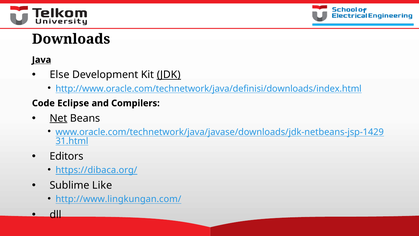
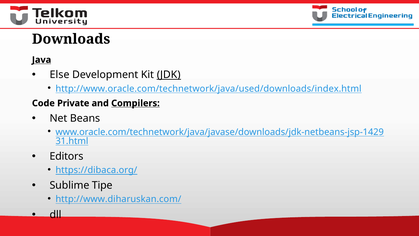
http://www.oracle.com/technetwork/java/definisi/downloads/index.html: http://www.oracle.com/technetwork/java/definisi/downloads/index.html -> http://www.oracle.com/technetwork/java/used/downloads/index.html
Eclipse: Eclipse -> Private
Compilers underline: none -> present
Net underline: present -> none
Like: Like -> Tipe
http://www.lingkungan.com/: http://www.lingkungan.com/ -> http://www.diharuskan.com/
